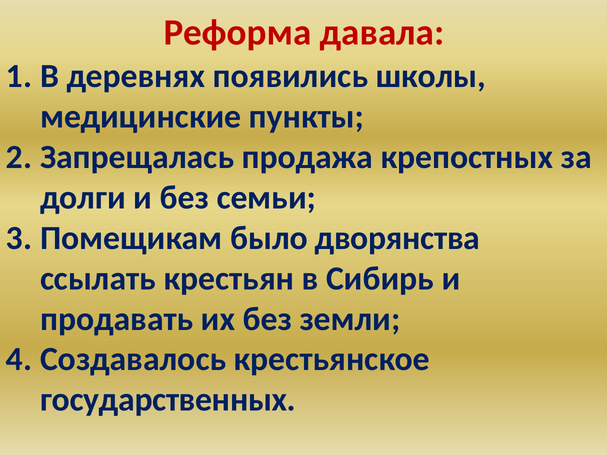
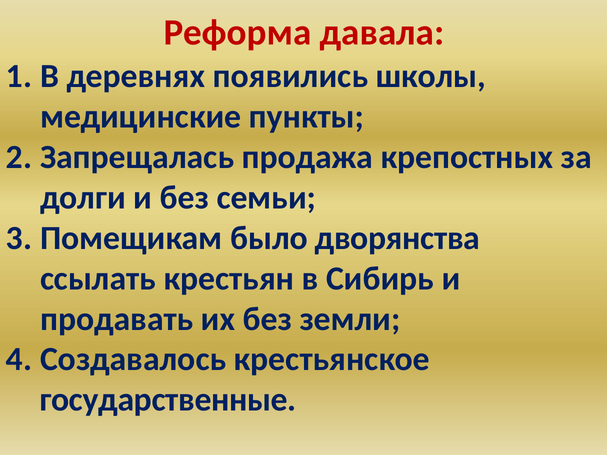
государственных: государственных -> государственные
